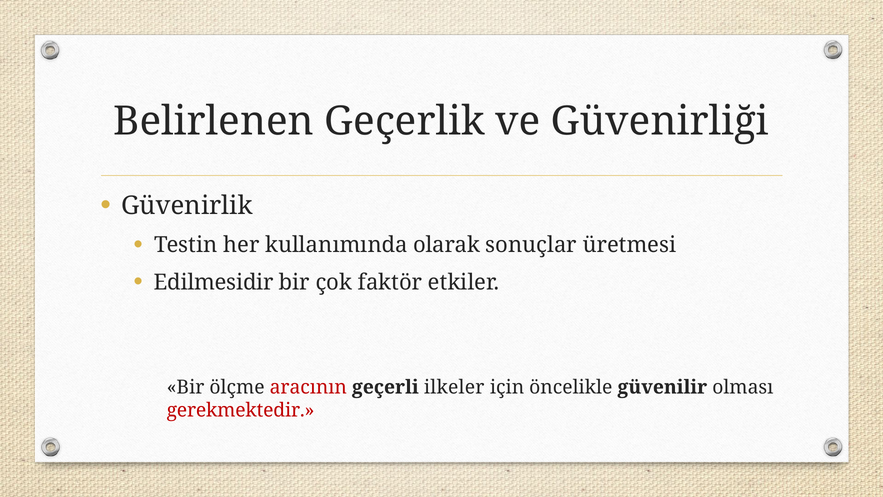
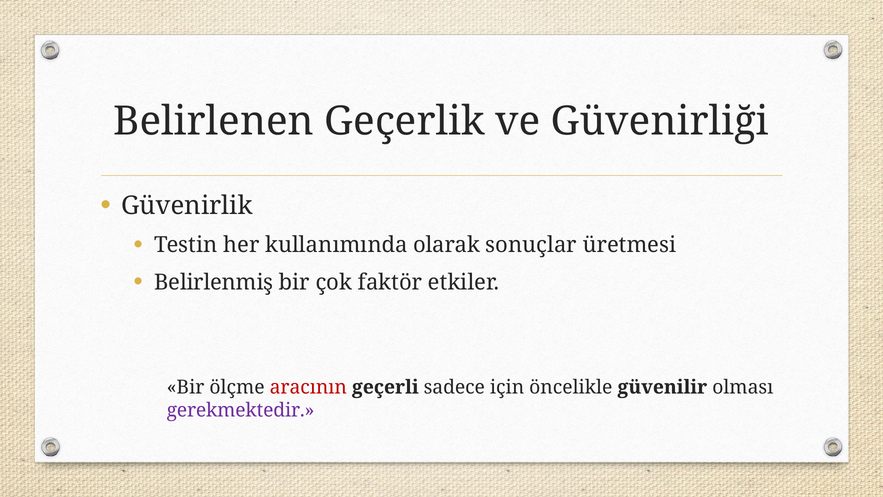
Edilmesidir: Edilmesidir -> Belirlenmiş
ilkeler: ilkeler -> sadece
gerekmektedir colour: red -> purple
